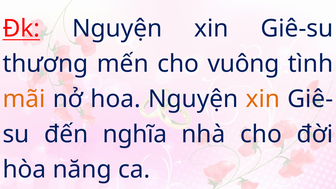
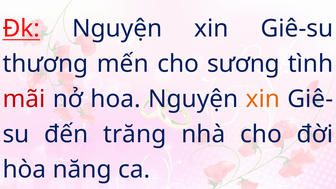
vuông: vuông -> sương
mãi colour: orange -> red
nghĩa: nghĩa -> trăng
